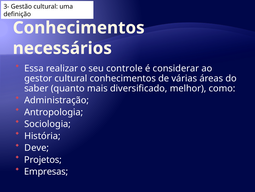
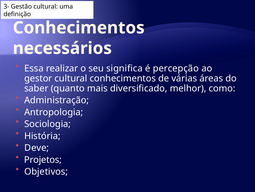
controle: controle -> significa
considerar: considerar -> percepção
Empresas: Empresas -> Objetivos
